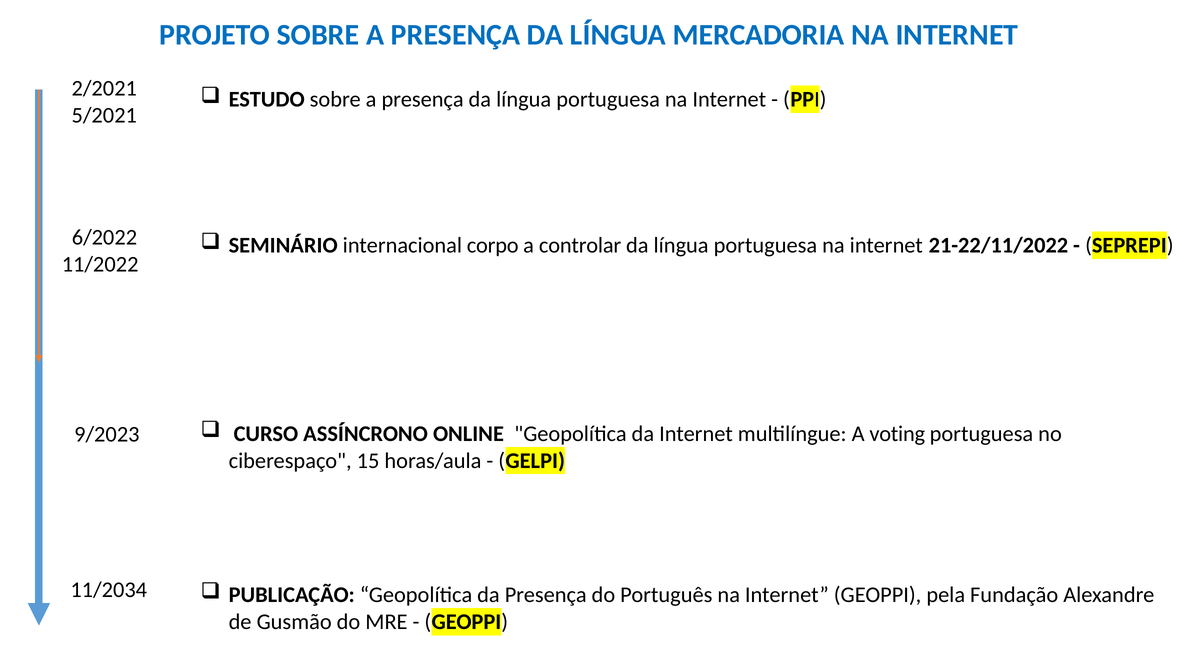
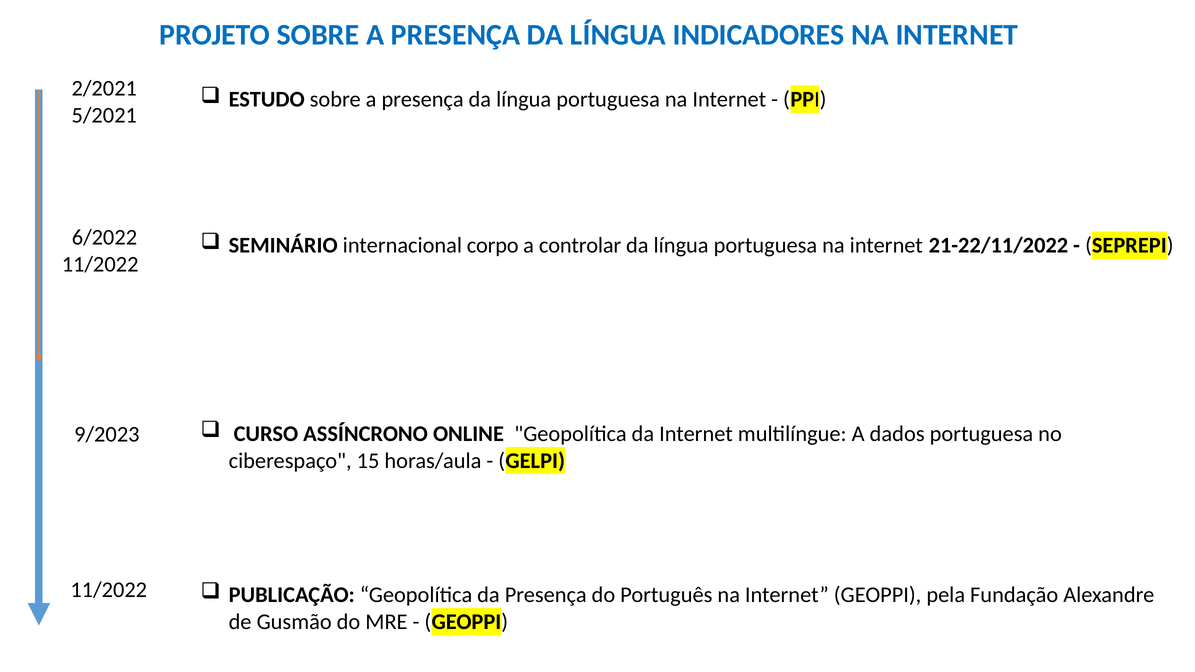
MERCADORIA: MERCADORIA -> INDICADORES
voting: voting -> dados
11/2034 at (109, 590): 11/2034 -> 11/2022
